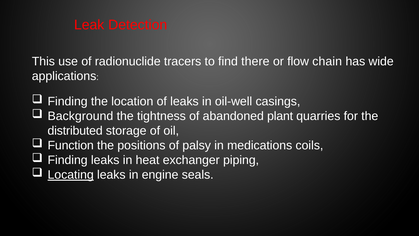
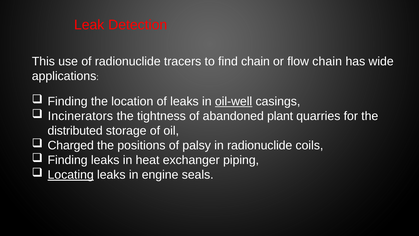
find there: there -> chain
oil-well underline: none -> present
Background: Background -> Incinerators
Function: Function -> Charged
in medications: medications -> radionuclide
